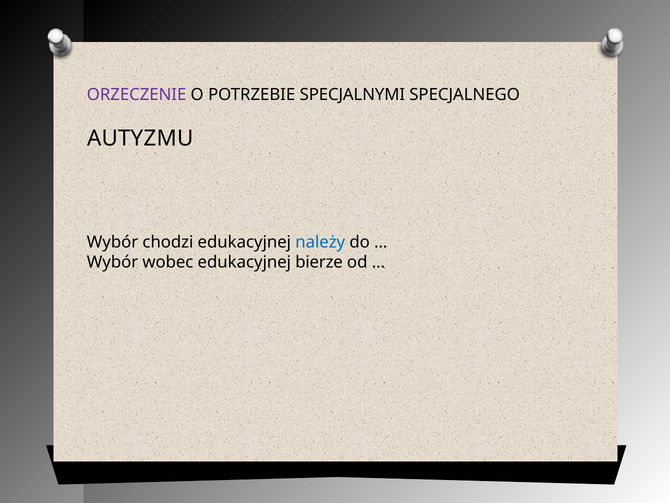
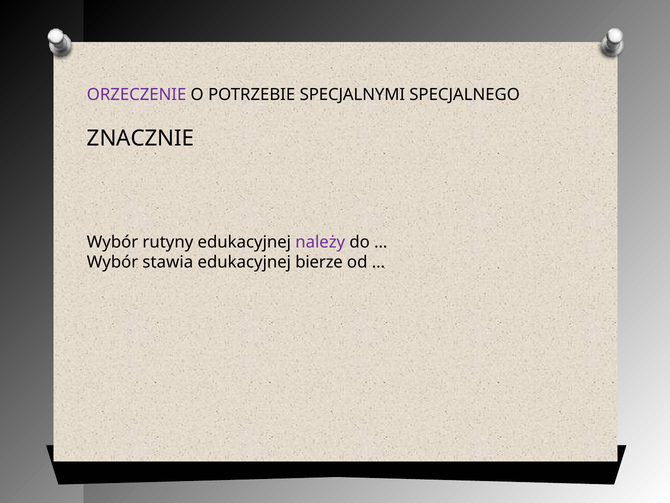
AUTYZMU: AUTYZMU -> ZNACZNIE
chodzi: chodzi -> rutyny
należy colour: blue -> purple
wobec: wobec -> stawia
